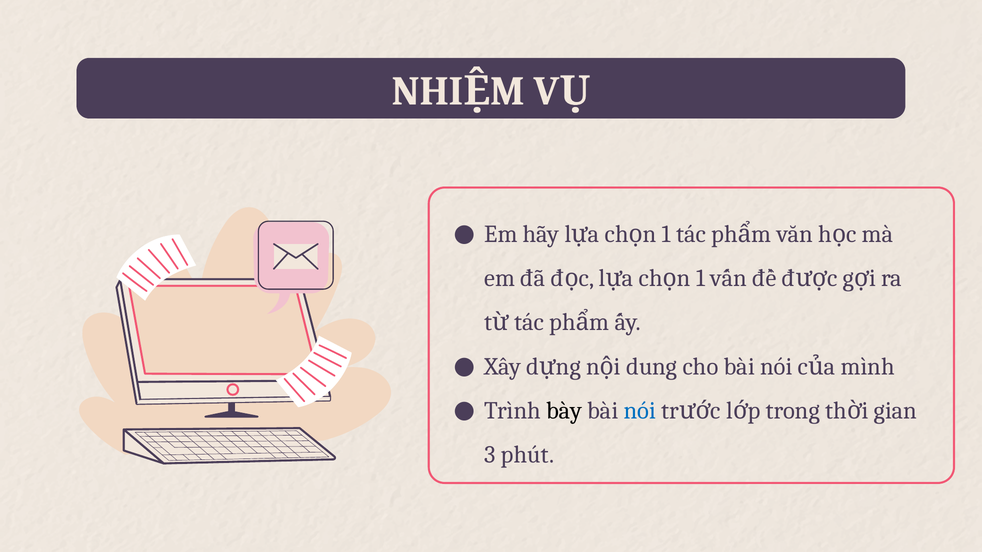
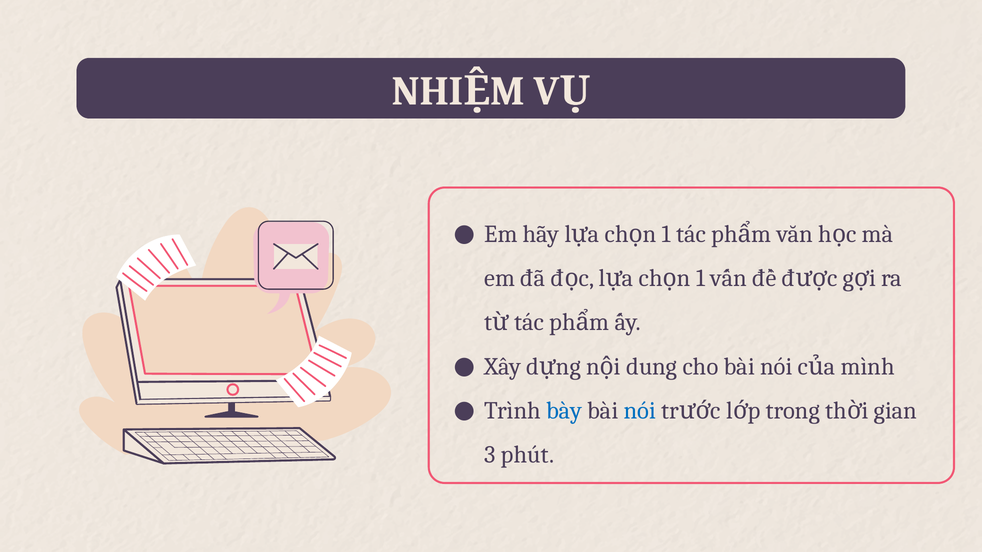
bày colour: black -> blue
